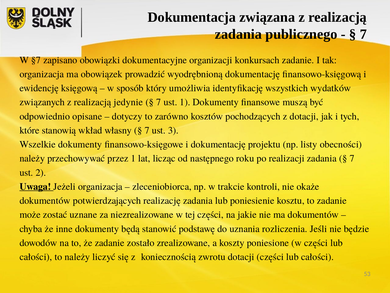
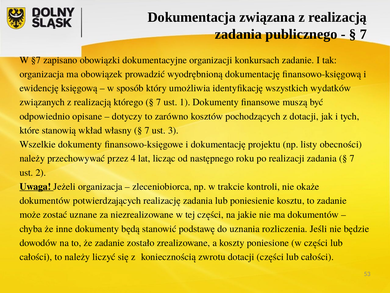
jedynie: jedynie -> którego
przez 1: 1 -> 4
